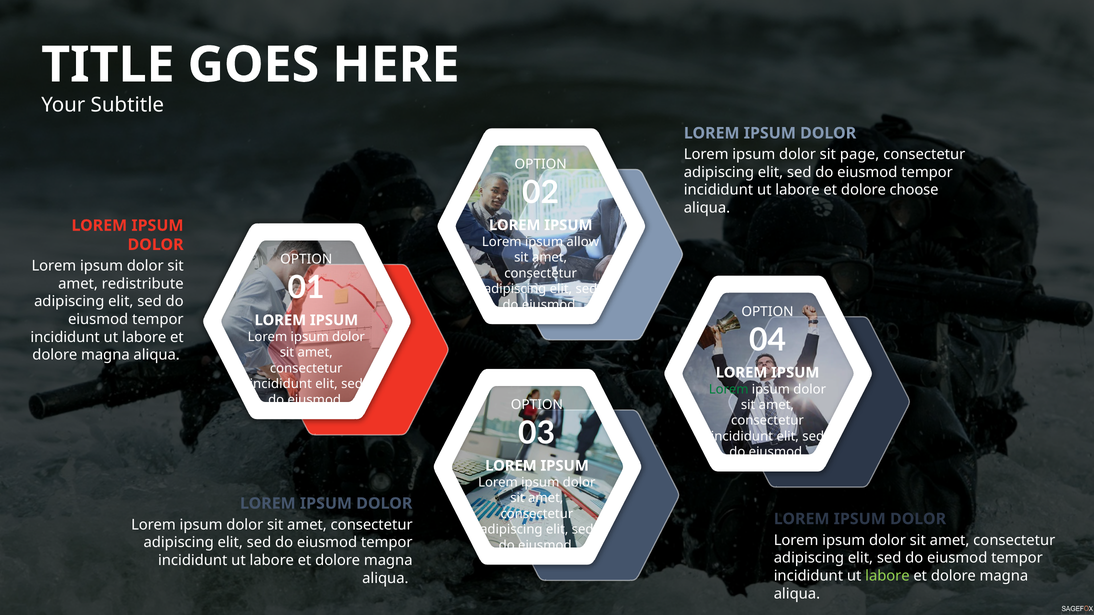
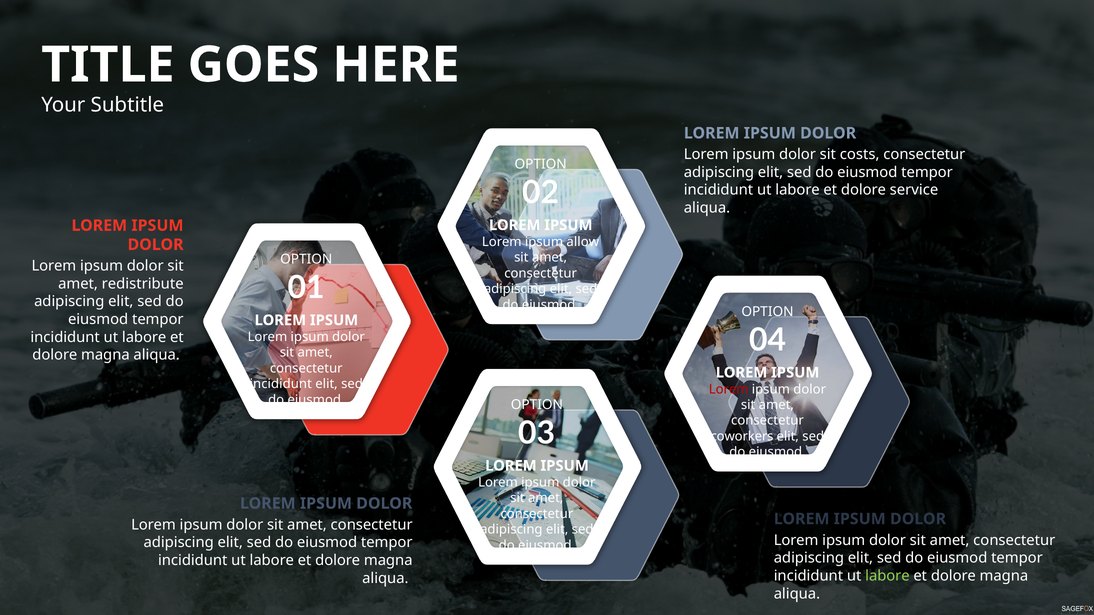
page: page -> costs
choose: choose -> service
Lorem at (729, 389) colour: green -> red
incididunt at (742, 437): incididunt -> coworkers
